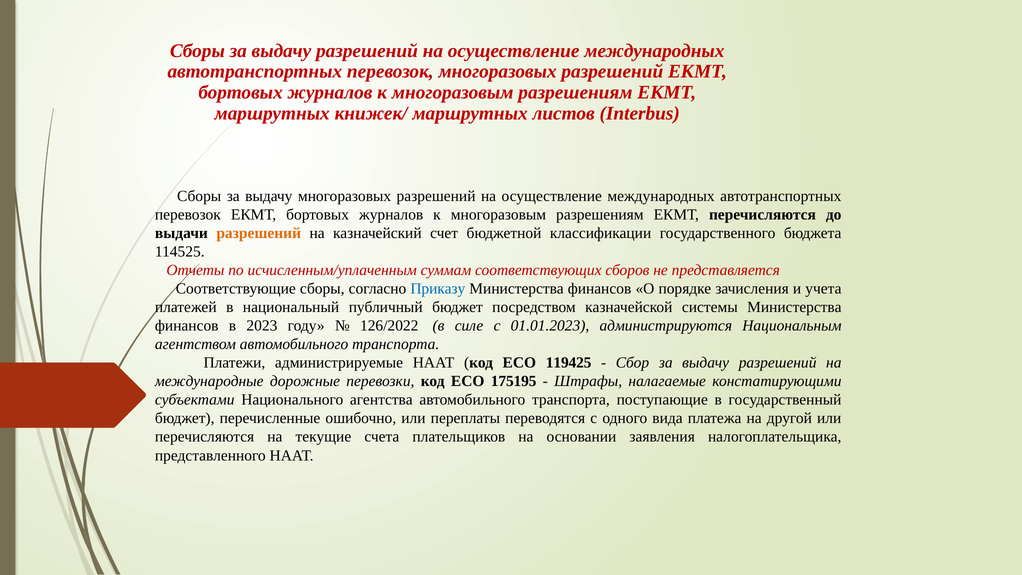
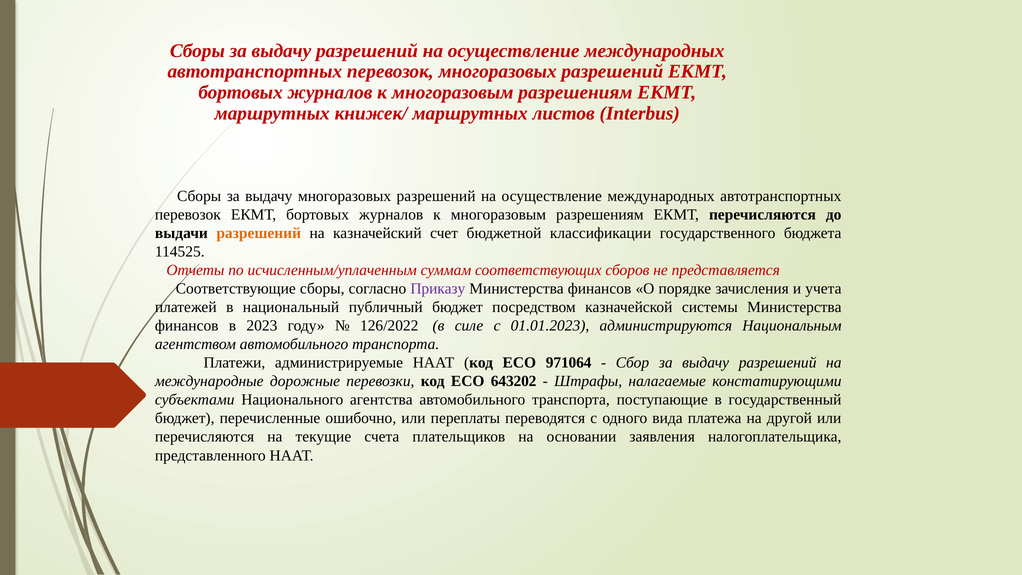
Приказу colour: blue -> purple
119425: 119425 -> 971064
175195: 175195 -> 643202
